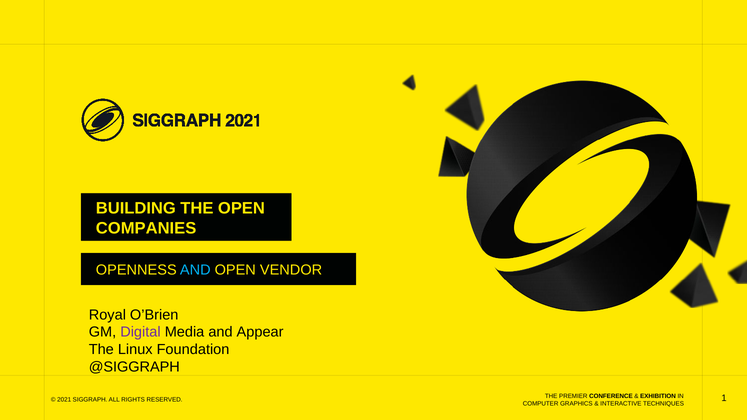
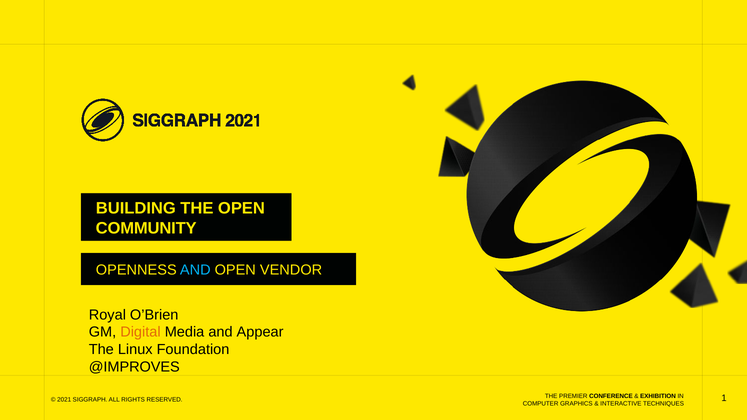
COMPANIES: COMPANIES -> COMMUNITY
Digital colour: purple -> orange
@SIGGRAPH: @SIGGRAPH -> @IMPROVES
